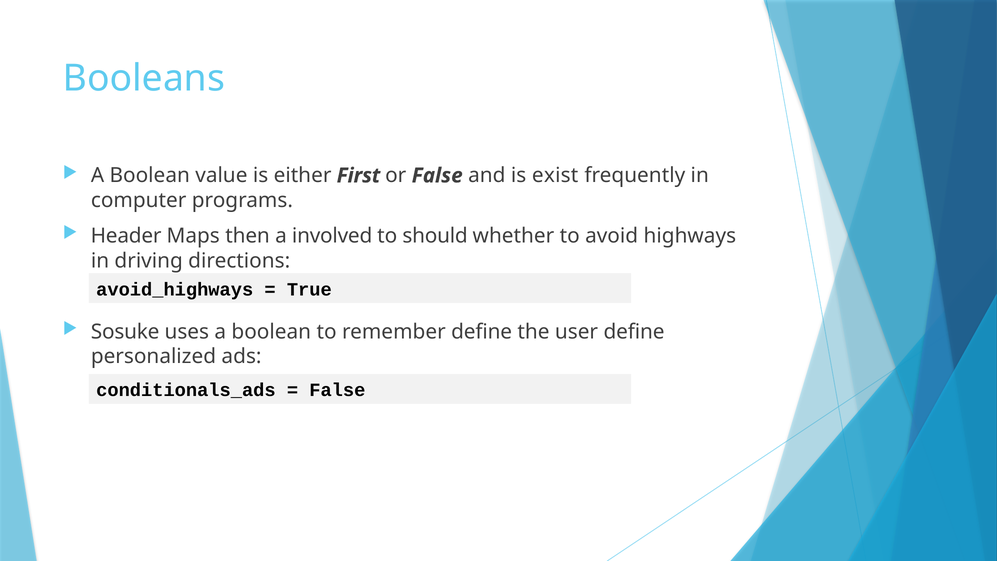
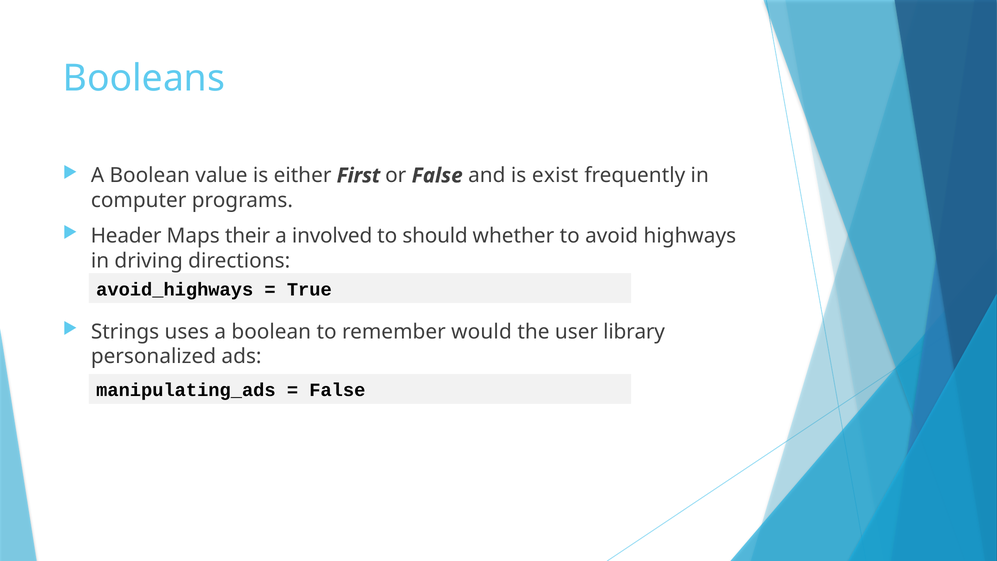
then: then -> their
Sosuke: Sosuke -> Strings
remember define: define -> would
user define: define -> library
conditionals_ads: conditionals_ads -> manipulating_ads
